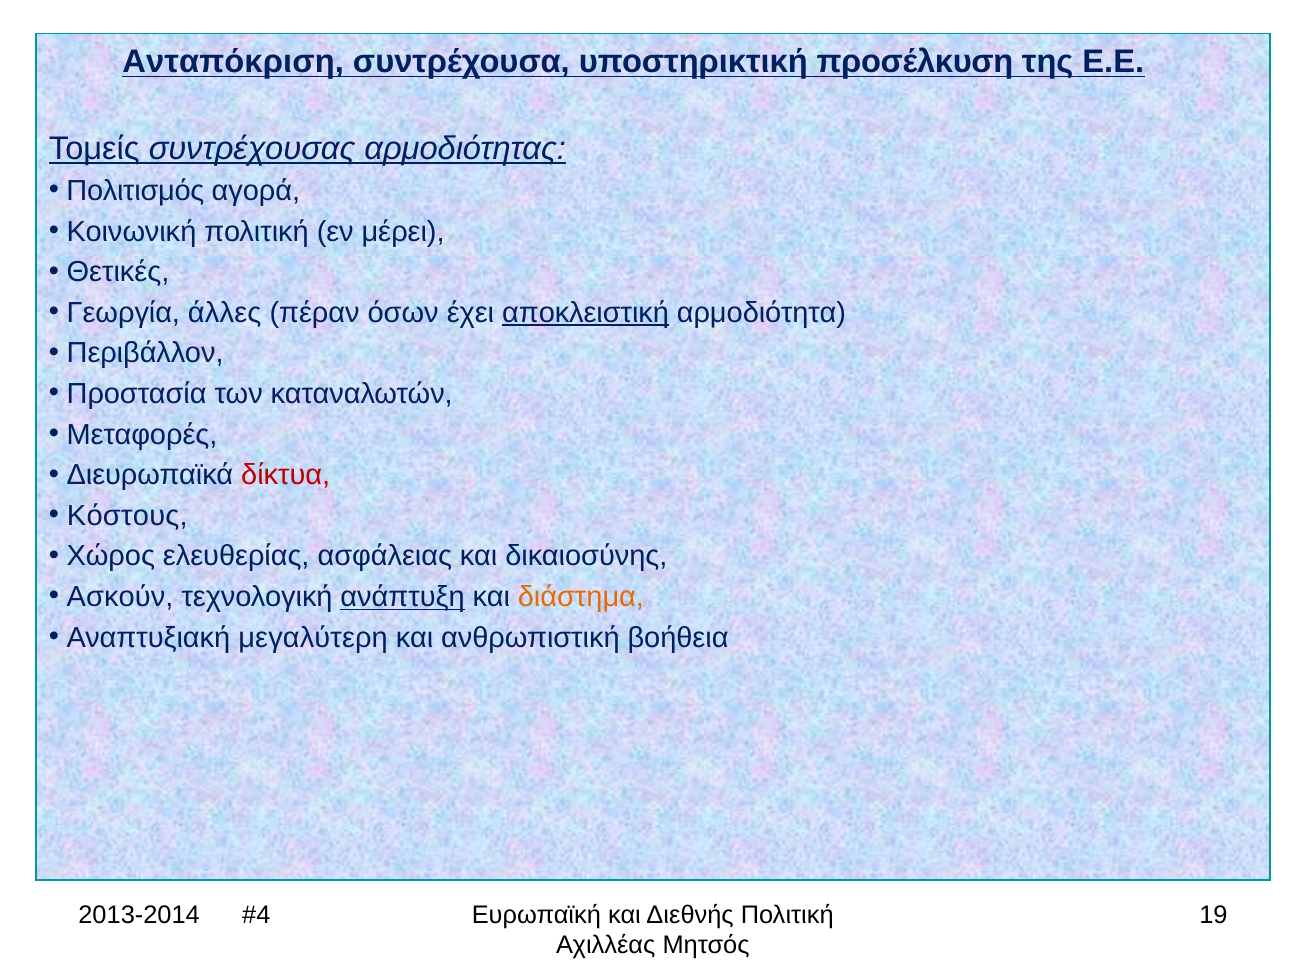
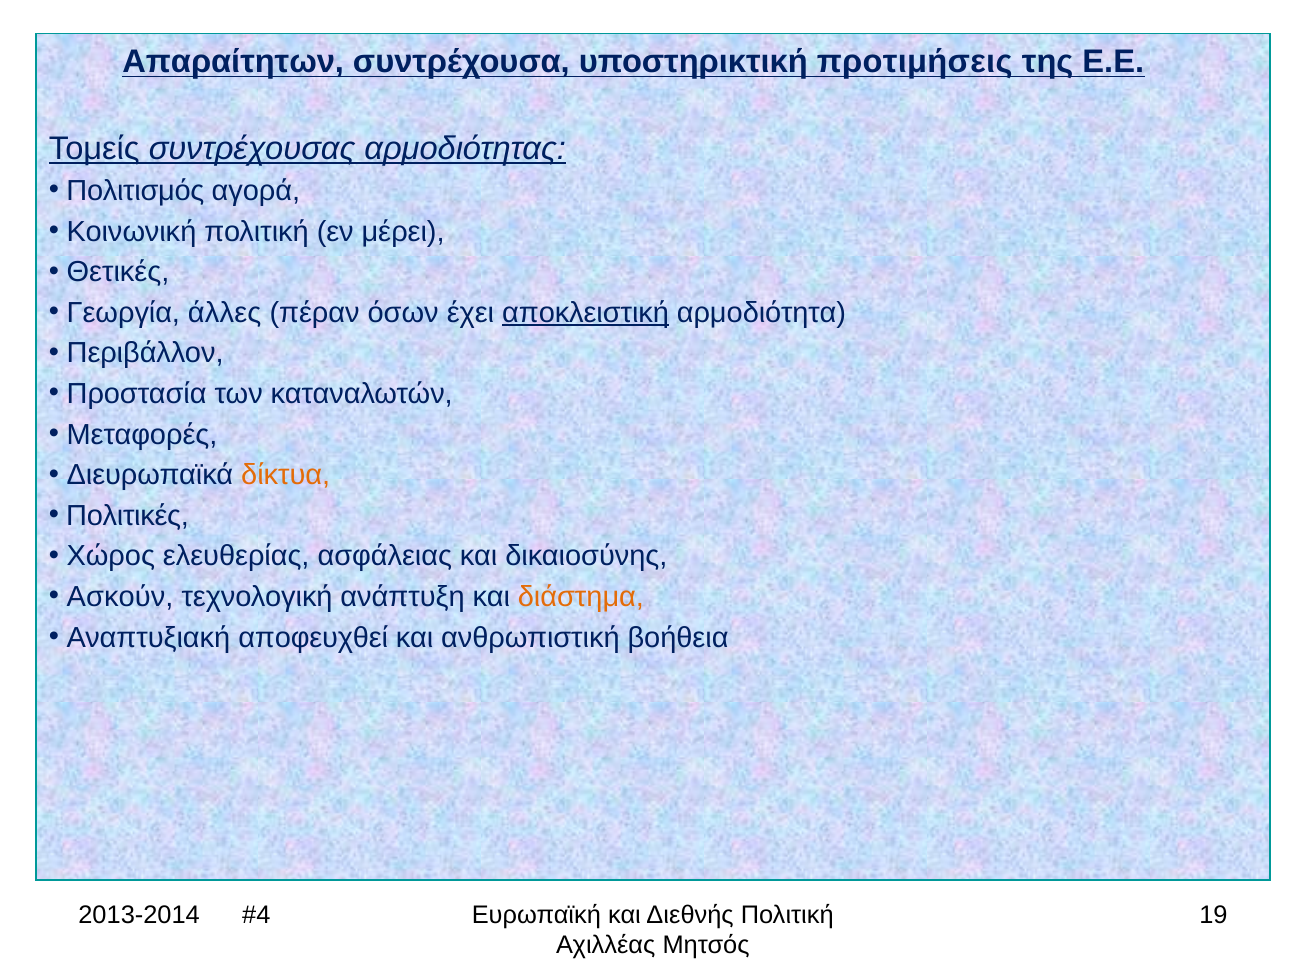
Ανταπόκριση: Ανταπόκριση -> Απαραίτητων
προσέλκυση: προσέλκυση -> προτιμήσεις
δίκτυα colour: red -> orange
Κόστους: Κόστους -> Πολιτικές
ανάπτυξη underline: present -> none
μεγαλύτερη: μεγαλύτερη -> αποφευχθεί
